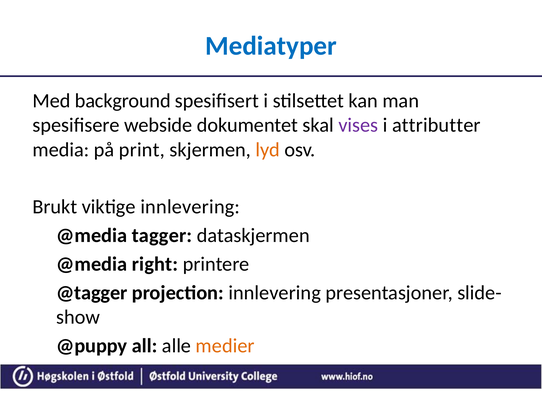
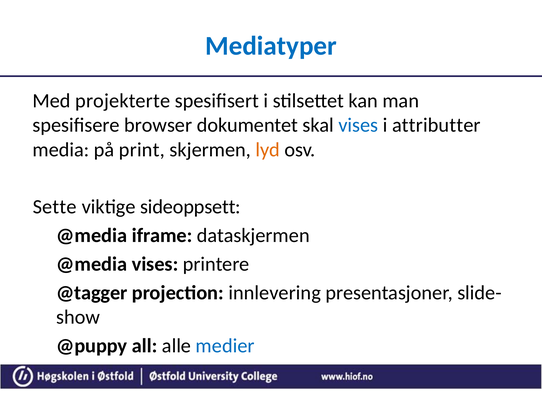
background: background -> projekterte
webside: webside -> browser
vises at (358, 125) colour: purple -> blue
Brukt: Brukt -> Sette
viktige innlevering: innlevering -> sideoppsett
tagger: tagger -> iframe
@media right: right -> vises
medier colour: orange -> blue
